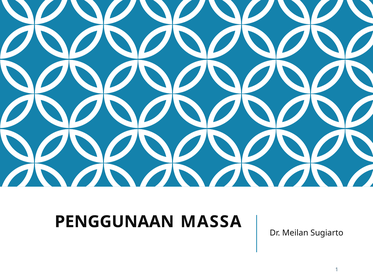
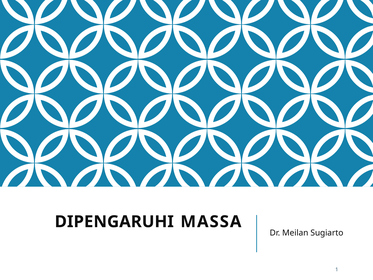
PENGGUNAAN: PENGGUNAAN -> DIPENGARUHI
